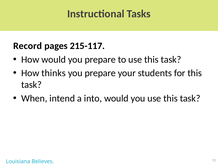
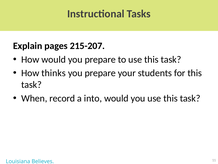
Record: Record -> Explain
215-117: 215-117 -> 215-207
intend: intend -> record
